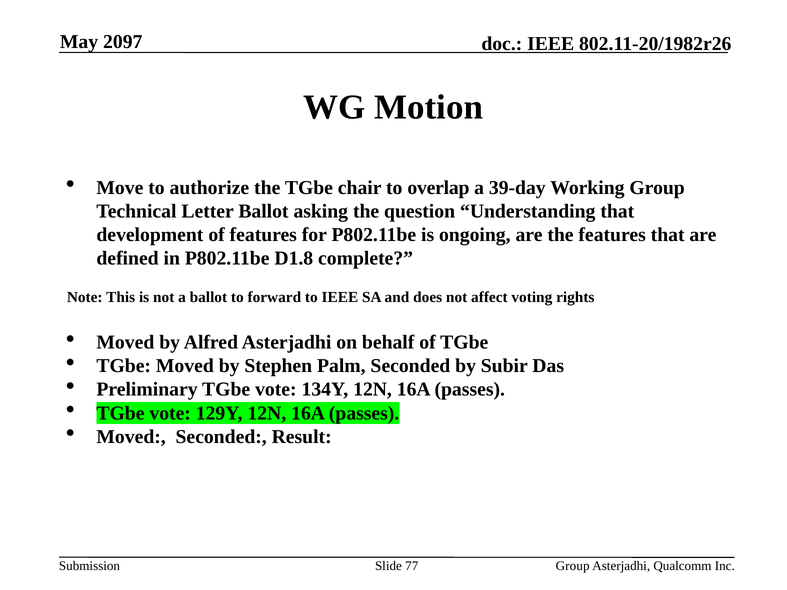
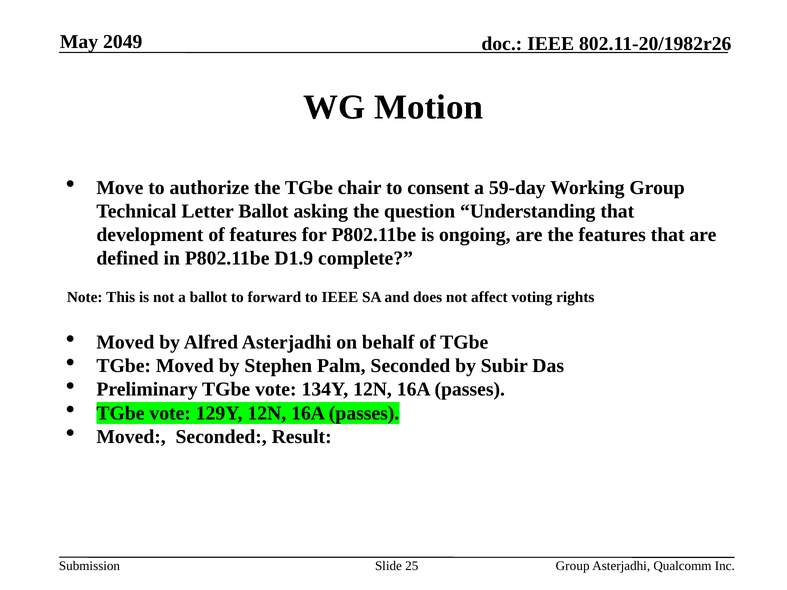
2097: 2097 -> 2049
overlap: overlap -> consent
39-day: 39-day -> 59-day
D1.8: D1.8 -> D1.9
77: 77 -> 25
